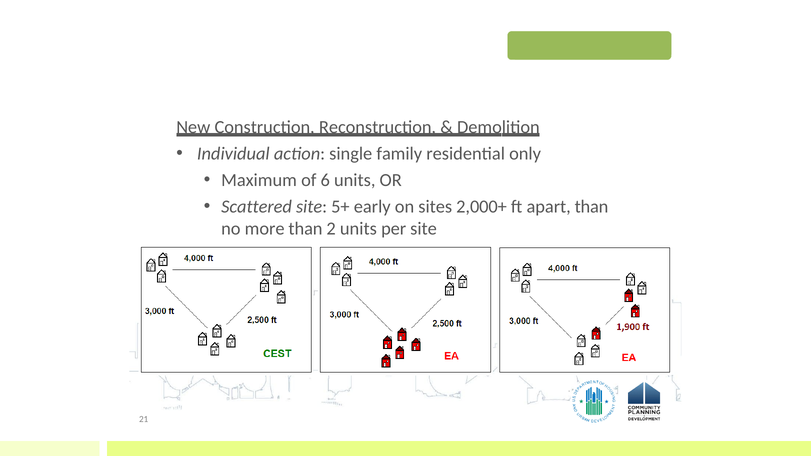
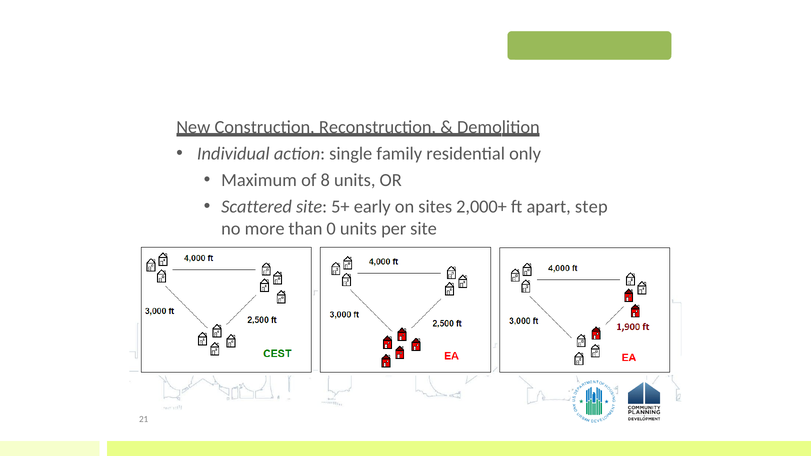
6: 6 -> 8
apart than: than -> step
2: 2 -> 0
